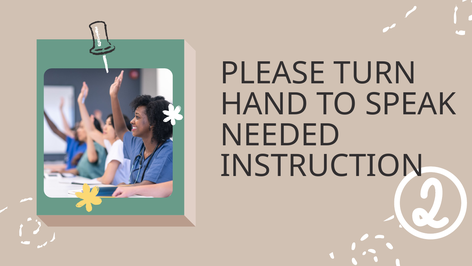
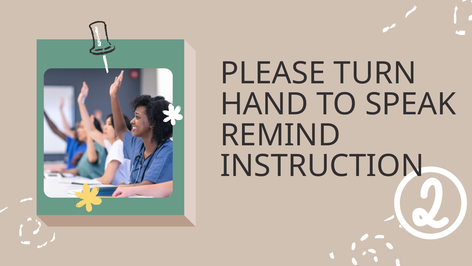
NEEDED: NEEDED -> REMIND
